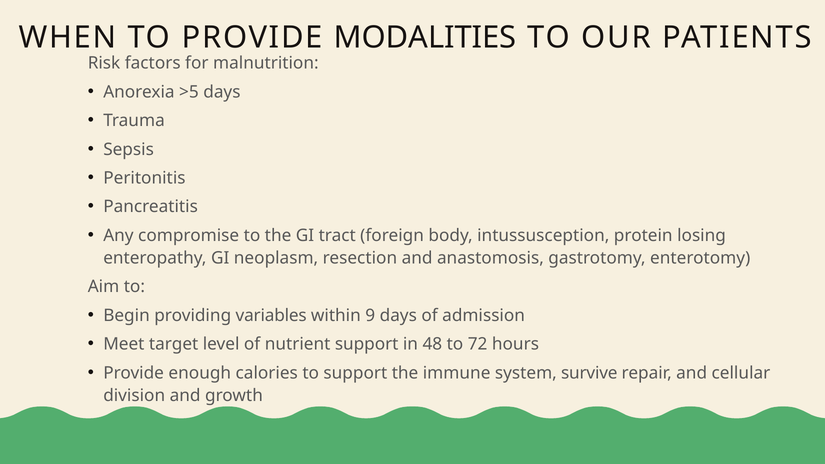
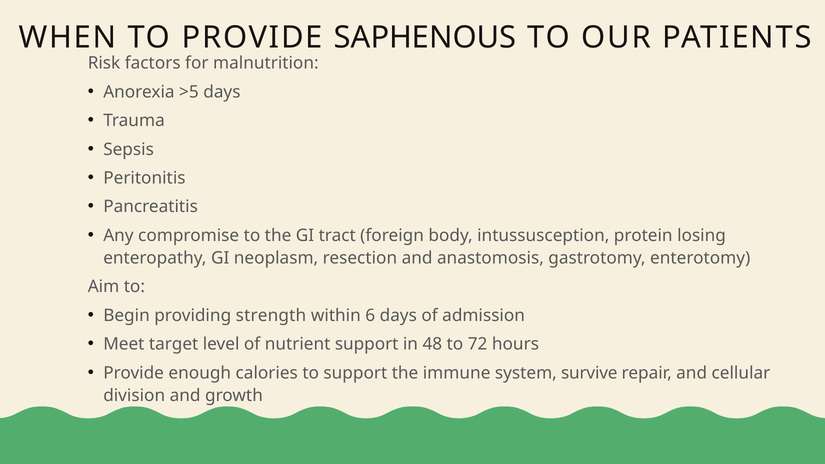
MODALITIES: MODALITIES -> SAPHENOUS
variables: variables -> strength
9: 9 -> 6
